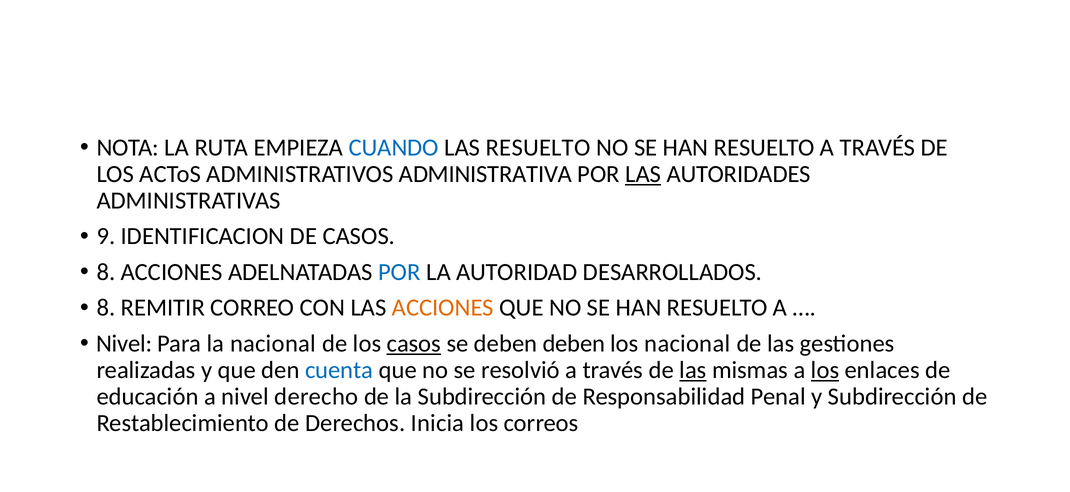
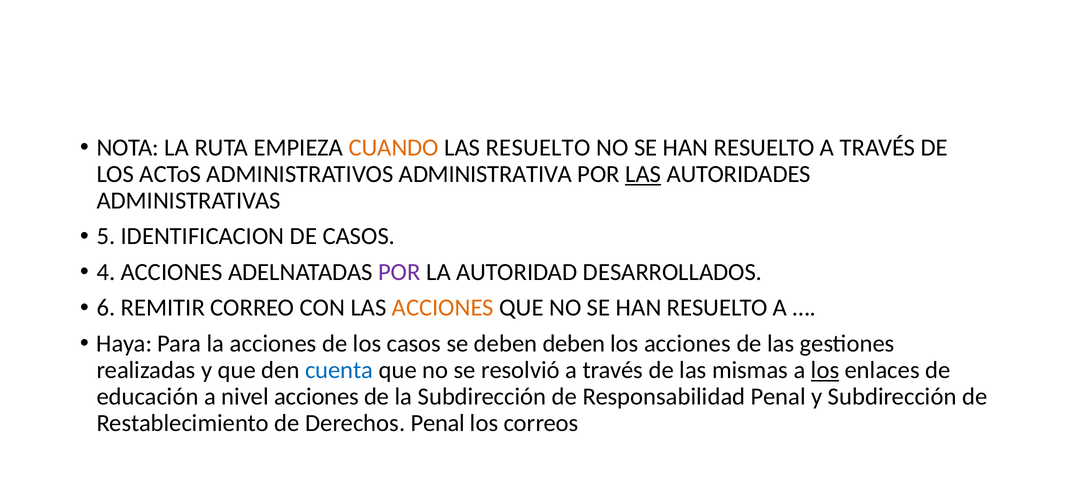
CUANDO colour: blue -> orange
9: 9 -> 5
8 at (106, 272): 8 -> 4
POR at (399, 272) colour: blue -> purple
8 at (106, 308): 8 -> 6
Nivel at (124, 344): Nivel -> Haya
la nacional: nacional -> acciones
casos at (414, 344) underline: present -> none
los nacional: nacional -> acciones
las at (693, 370) underline: present -> none
nivel derecho: derecho -> acciones
Derechos Inicia: Inicia -> Penal
